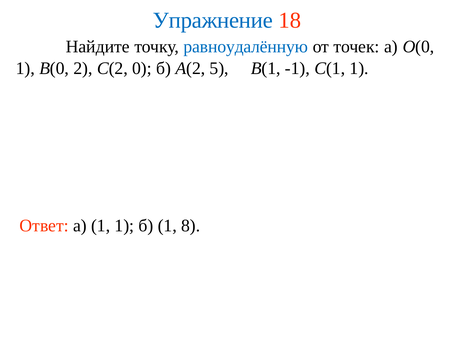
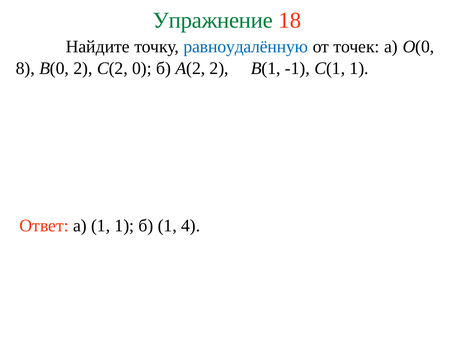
Упражнение colour: blue -> green
1 at (25, 69): 1 -> 8
А(2 5: 5 -> 2
8: 8 -> 4
